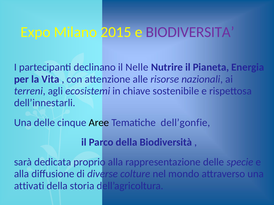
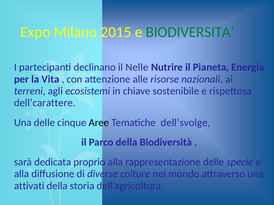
BIODIVERSITA colour: purple -> green
dell’innestarli: dell’innestarli -> dell’carattere
dell’gonfie: dell’gonfie -> dell’svolge
